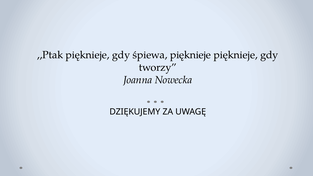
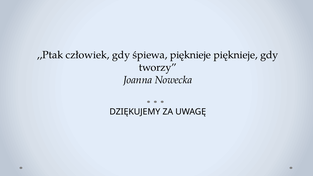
,,Ptak pięknieje: pięknieje -> człowiek
